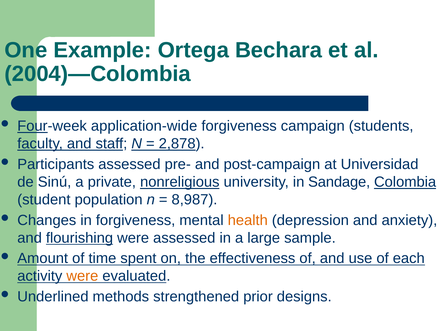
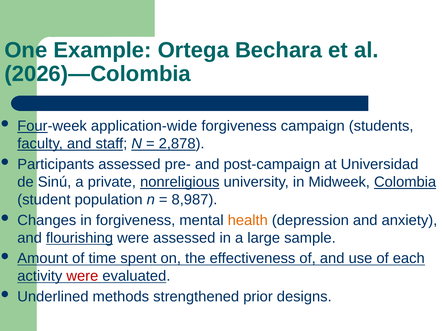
2004)—Colombia: 2004)—Colombia -> 2026)—Colombia
Sandage: Sandage -> Midweek
were at (82, 277) colour: orange -> red
